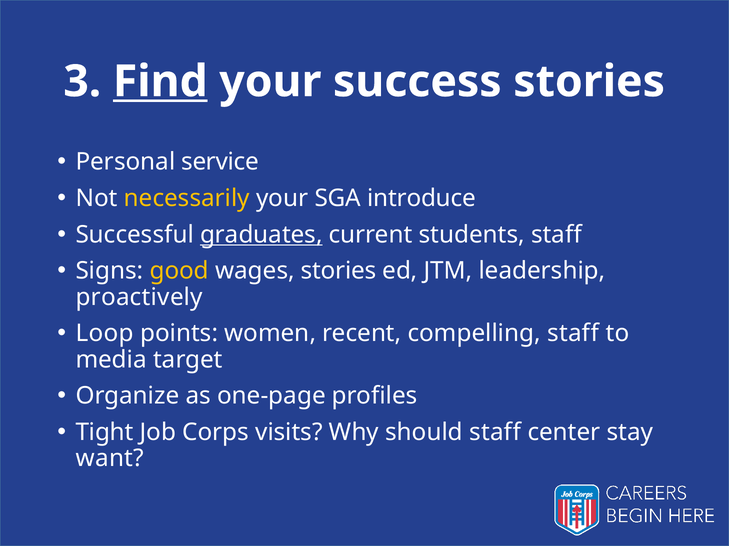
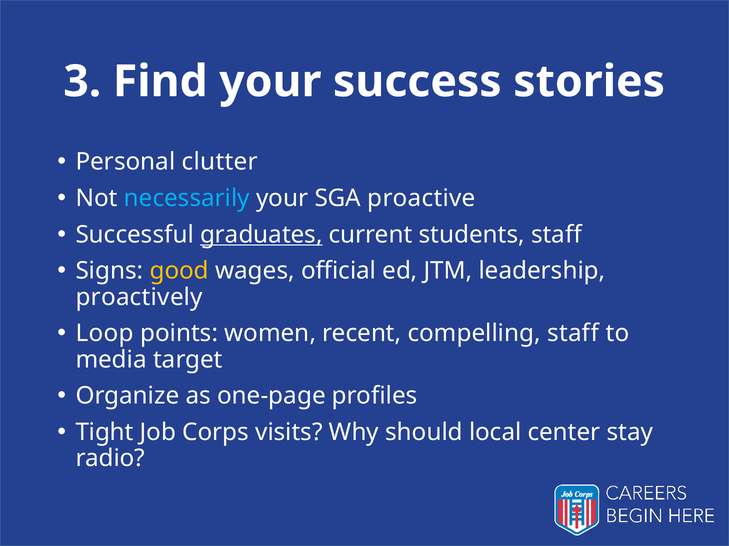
Find underline: present -> none
service: service -> clutter
necessarily colour: yellow -> light blue
introduce: introduce -> proactive
wages stories: stories -> official
should staff: staff -> local
want: want -> radio
